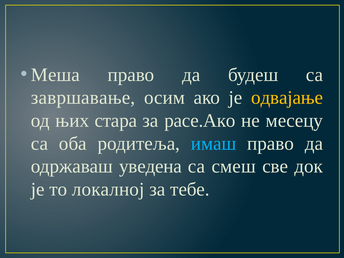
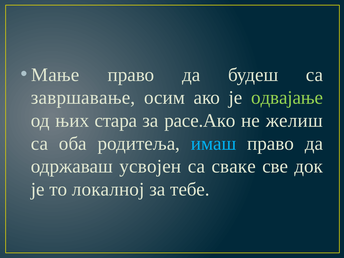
Меша: Меша -> Мање
одвајање colour: yellow -> light green
месецу: месецу -> желиш
уведена: уведена -> усвојен
смеш: смеш -> сваке
